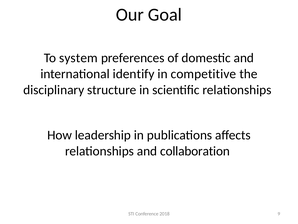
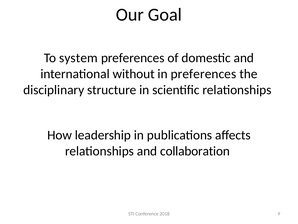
identify: identify -> without
in competitive: competitive -> preferences
